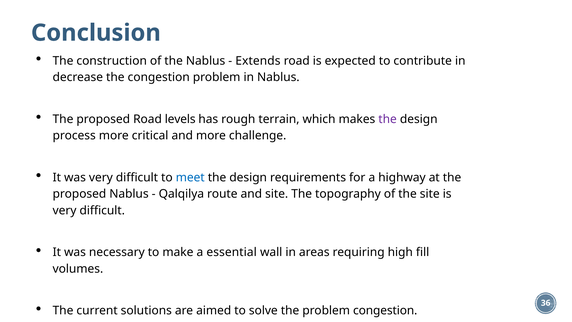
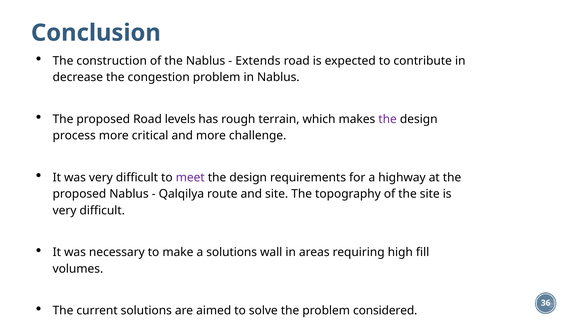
meet colour: blue -> purple
a essential: essential -> solutions
problem congestion: congestion -> considered
